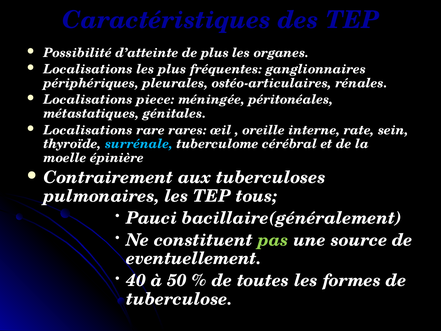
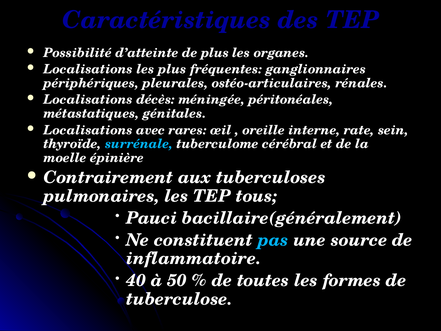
piece: piece -> décès
rare: rare -> avec
pas colour: light green -> light blue
eventuellement: eventuellement -> inflammatoire
